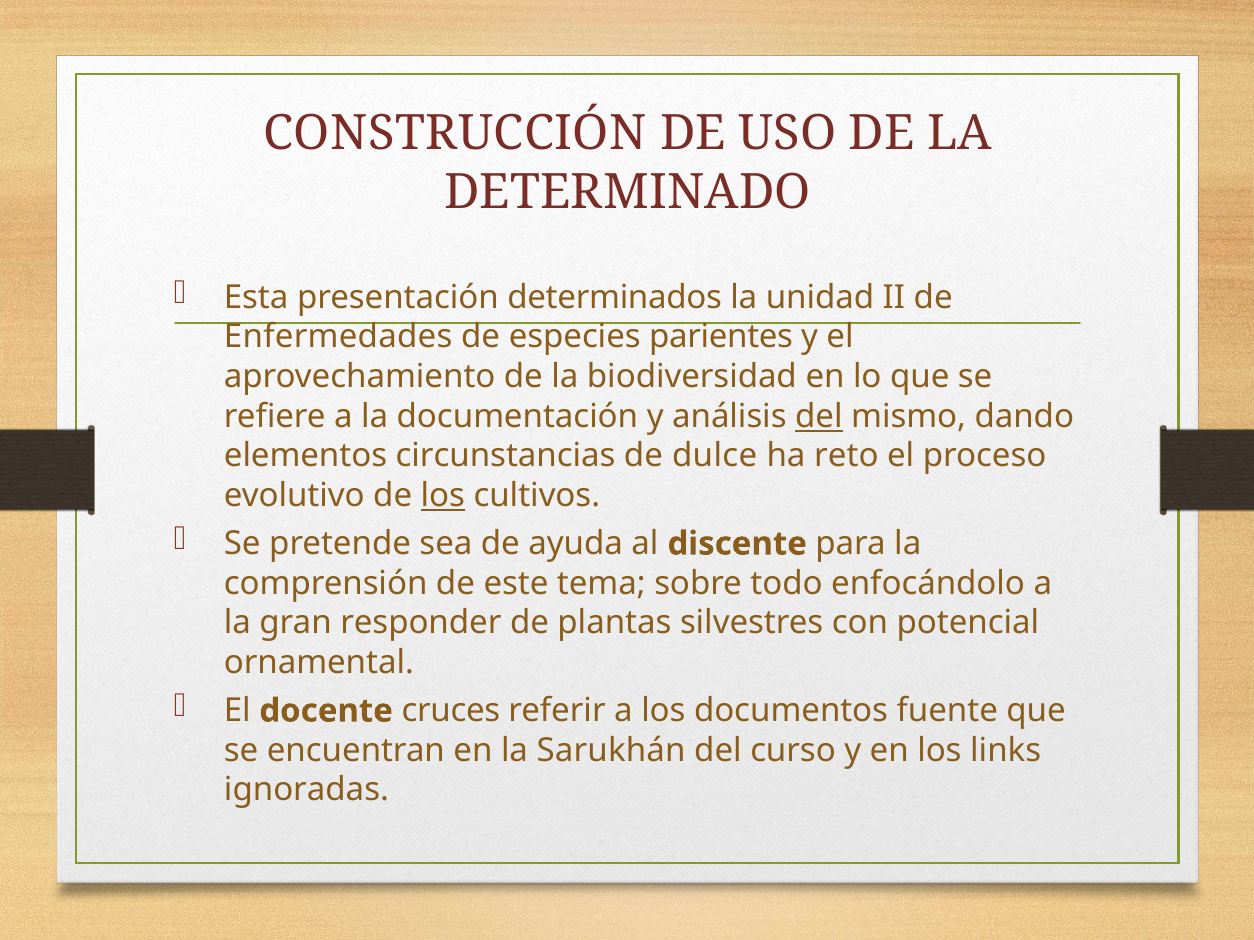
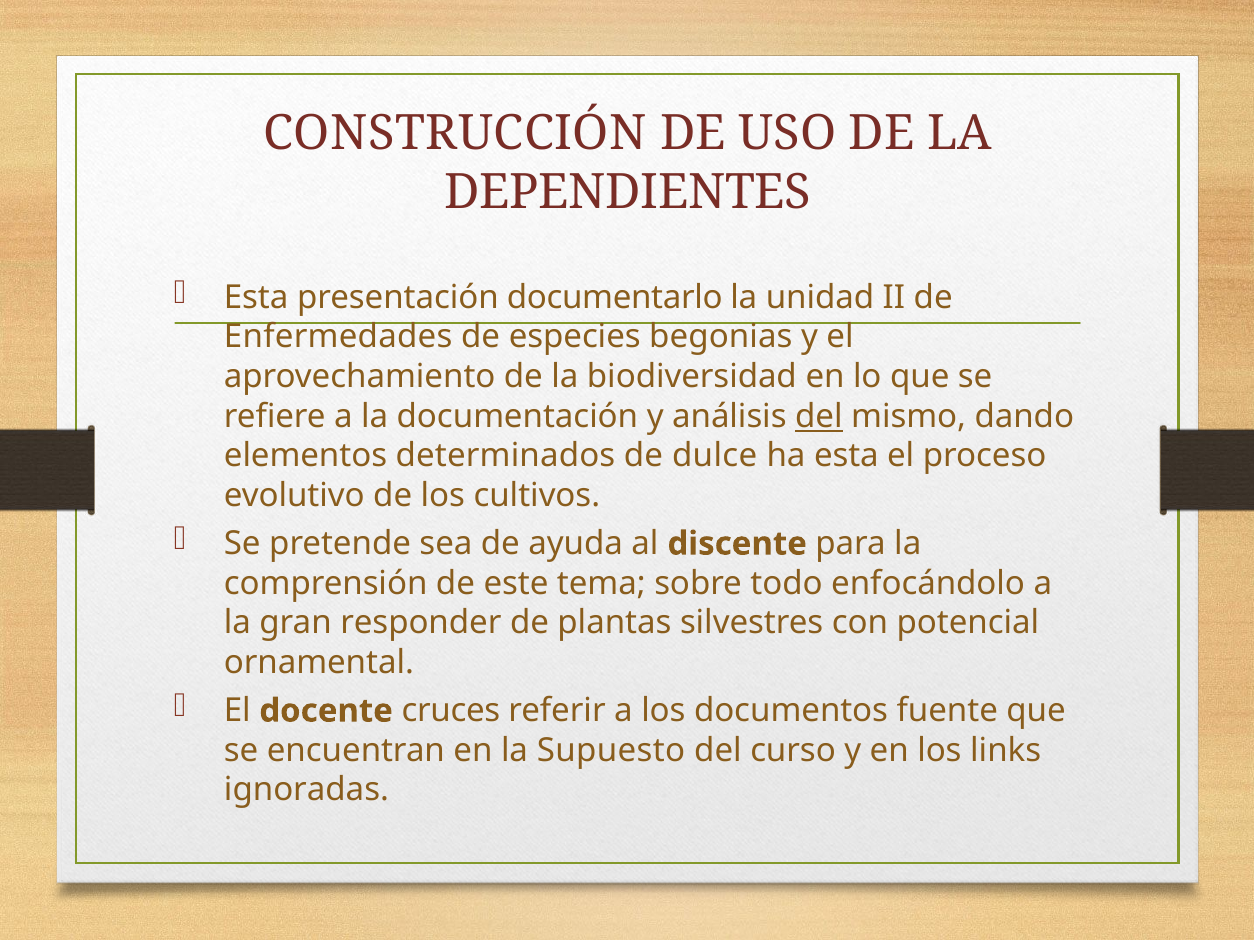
DETERMINADO: DETERMINADO -> DEPENDIENTES
determinados: determinados -> documentarlo
parientes: parientes -> begonias
circunstancias: circunstancias -> determinados
ha reto: reto -> esta
los at (443, 496) underline: present -> none
Sarukhán: Sarukhán -> Supuesto
